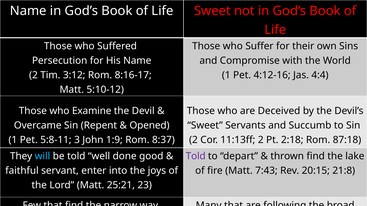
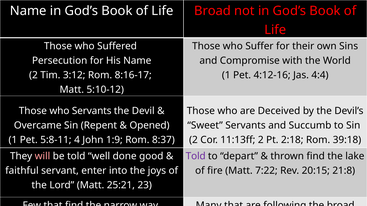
Life Sweet: Sweet -> Broad
who Examine: Examine -> Servants
3: 3 -> 4
87:18: 87:18 -> 39:18
will colour: light blue -> pink
7:43: 7:43 -> 7:22
